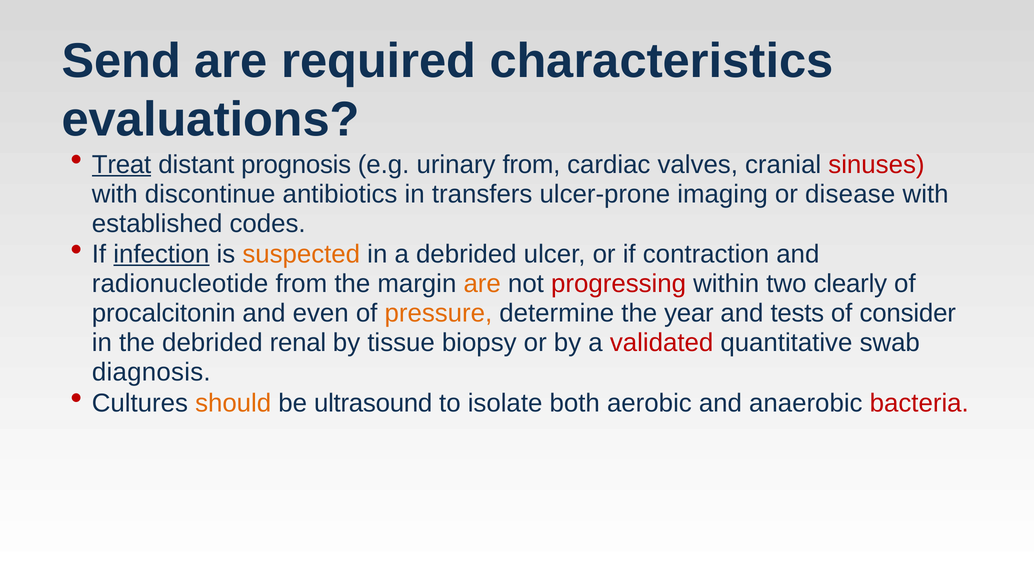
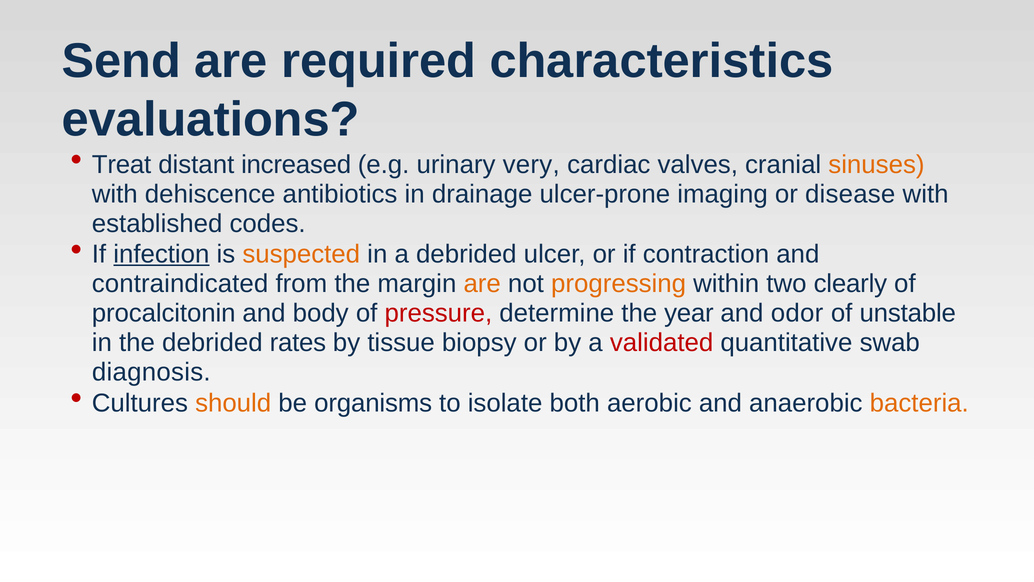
Treat underline: present -> none
prognosis: prognosis -> increased
urinary from: from -> very
sinuses colour: red -> orange
discontinue: discontinue -> dehiscence
transfers: transfers -> drainage
radionucleotide: radionucleotide -> contraindicated
progressing colour: red -> orange
even: even -> body
pressure colour: orange -> red
tests: tests -> odor
consider: consider -> unstable
renal: renal -> rates
ultrasound: ultrasound -> organisms
bacteria colour: red -> orange
